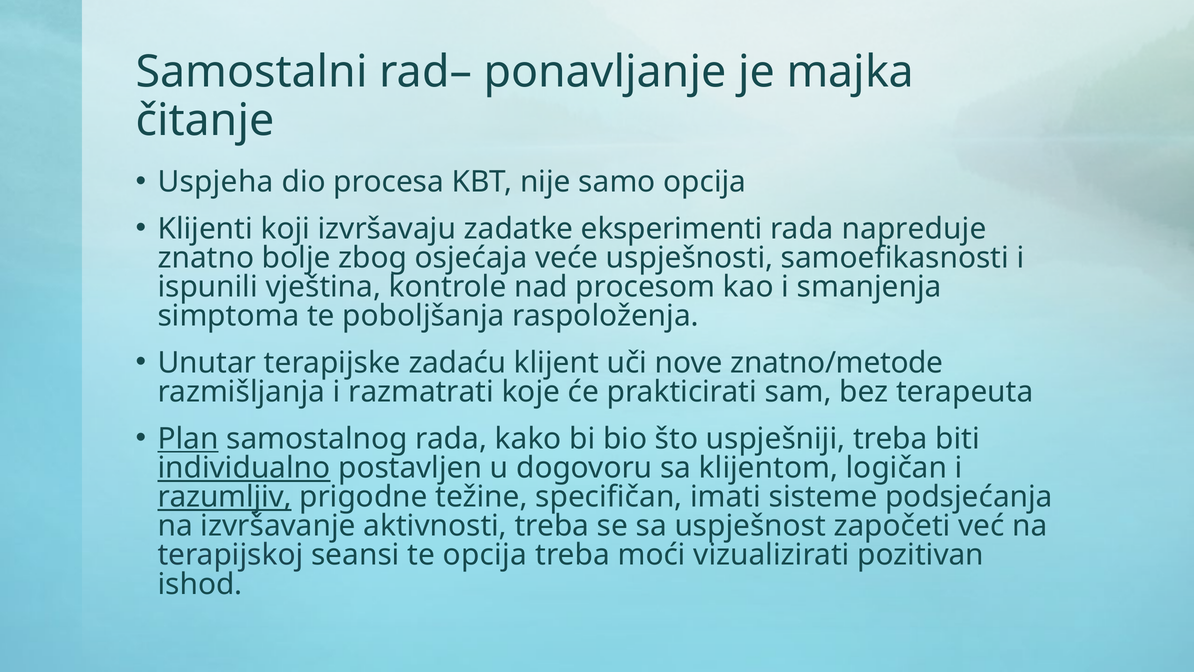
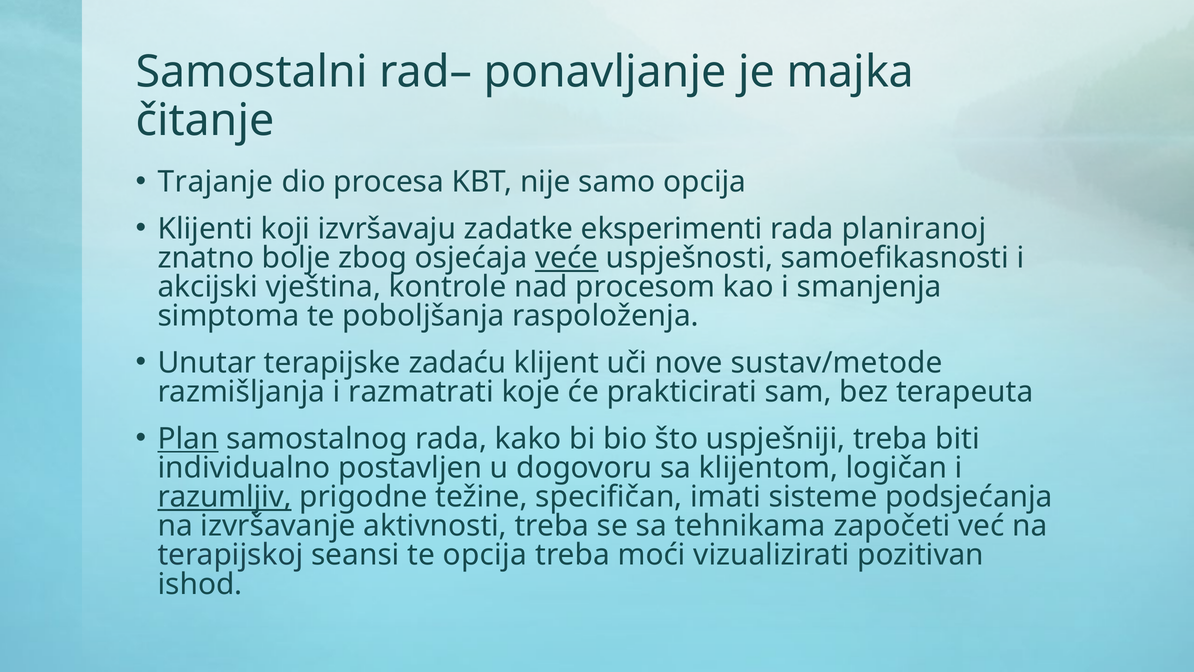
Uspjeha: Uspjeha -> Trajanje
napreduje: napreduje -> planiranoj
veće underline: none -> present
ispunili: ispunili -> akcijski
znatno/metode: znatno/metode -> sustav/metode
individualno underline: present -> none
uspješnost: uspješnost -> tehnikama
